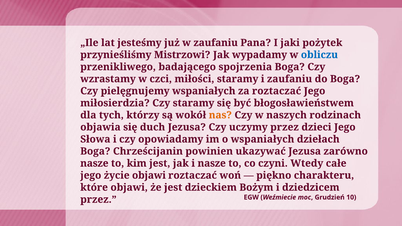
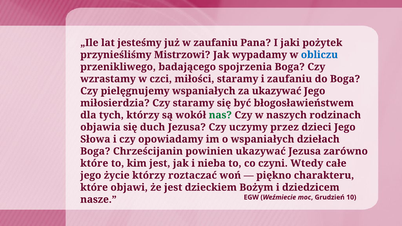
za roztaczać: roztaczać -> ukazywać
nas colour: orange -> green
nasze at (94, 163): nasze -> które
i nasze: nasze -> nieba
życie objawi: objawi -> którzy
przez at (98, 200): przez -> nasze
